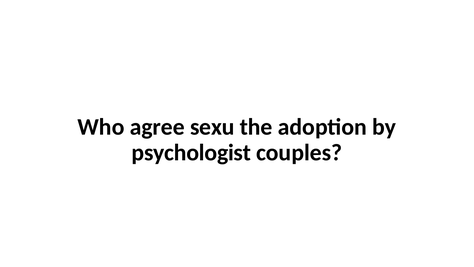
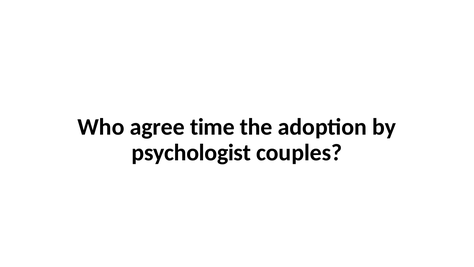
sexu: sexu -> time
